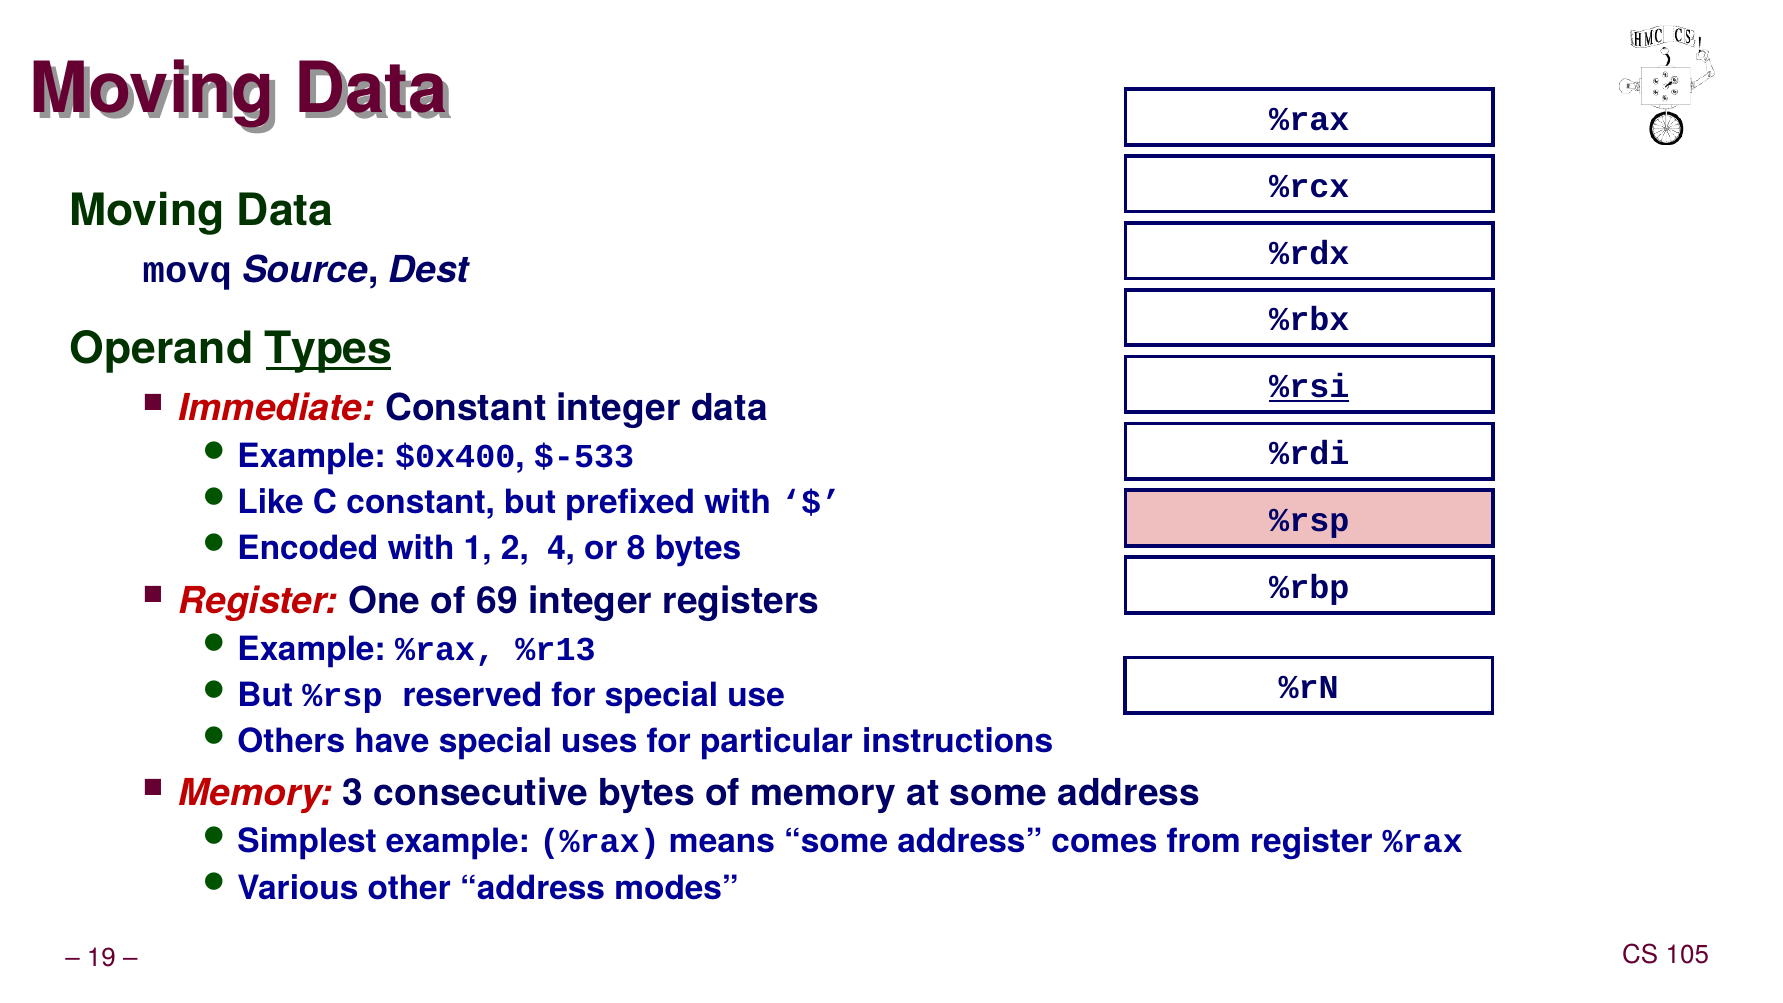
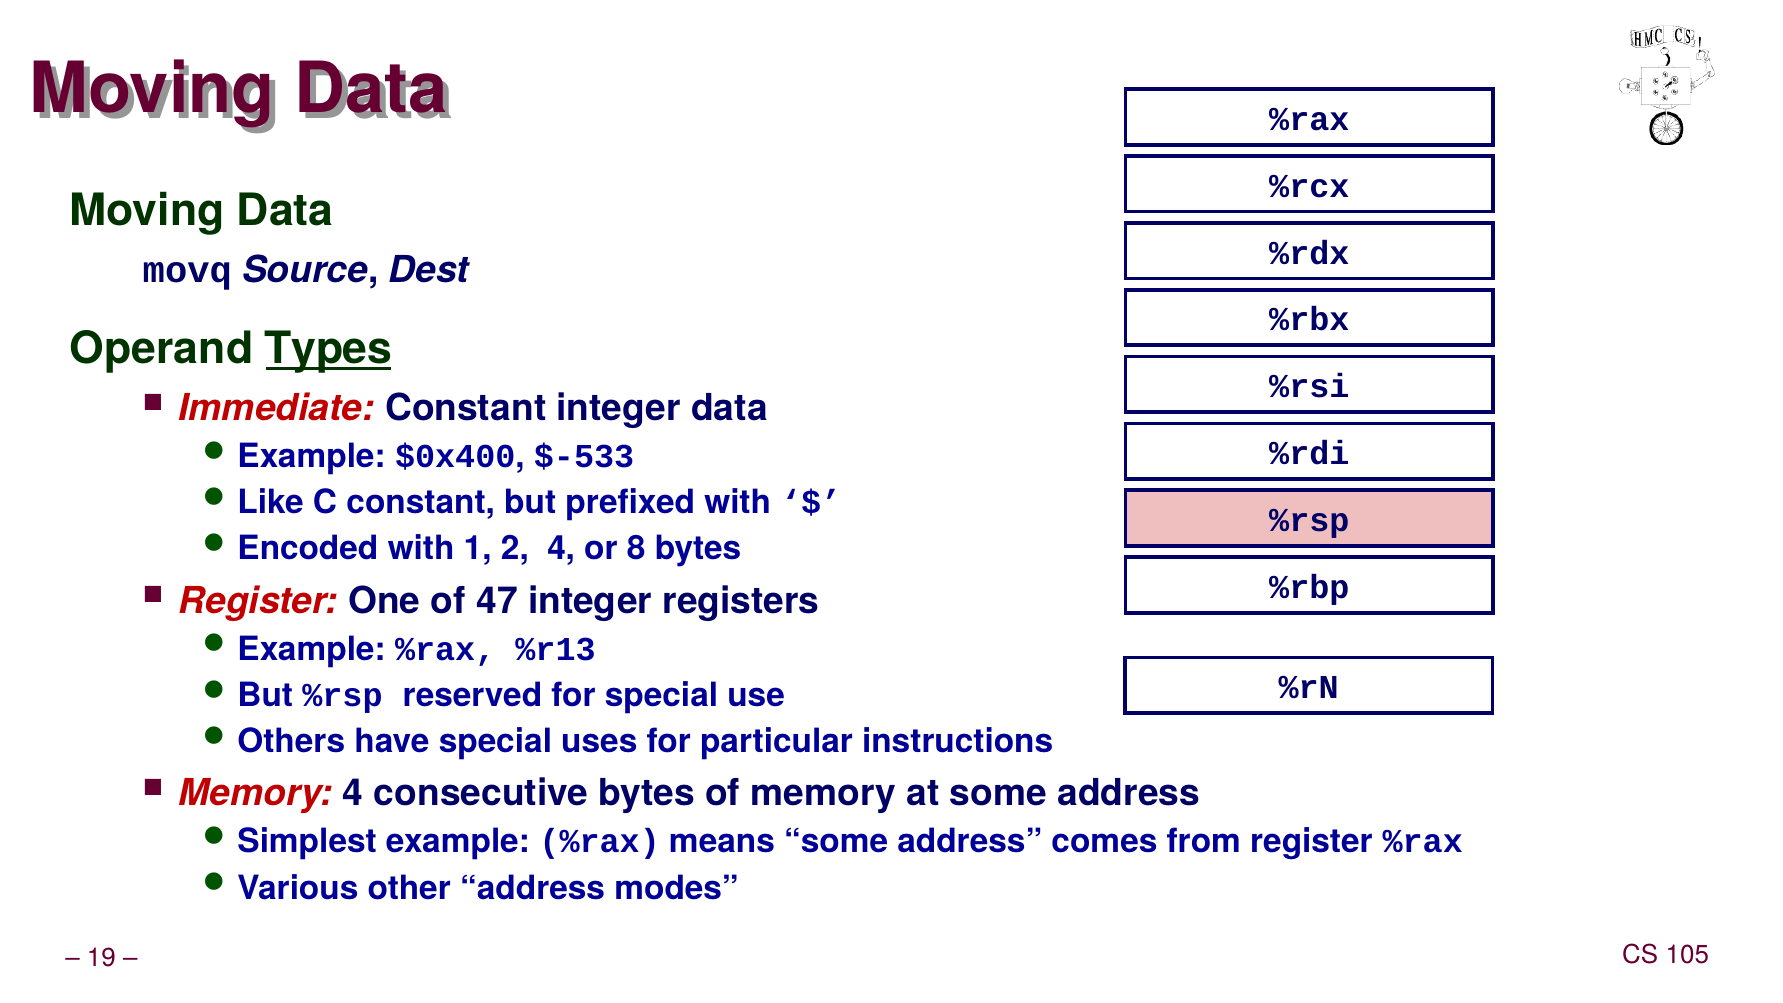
%rsi underline: present -> none
69: 69 -> 47
Memory 3: 3 -> 4
